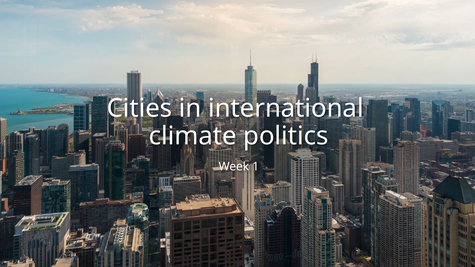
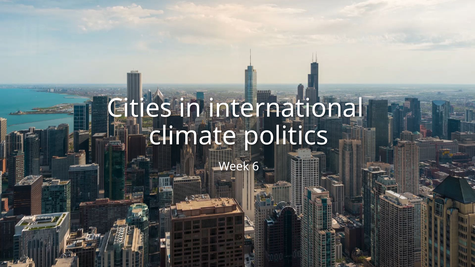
1: 1 -> 6
